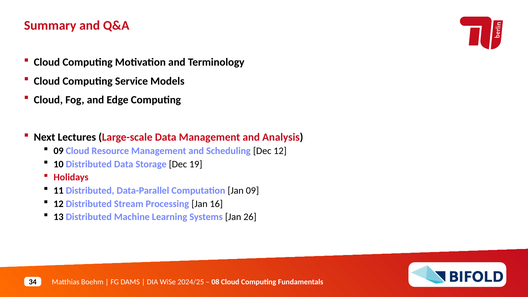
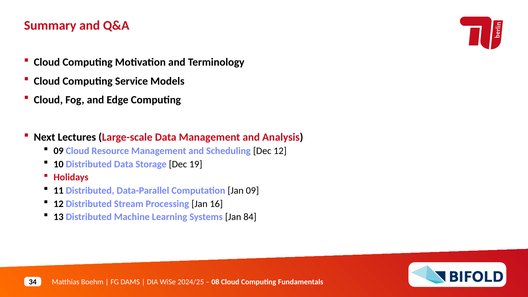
26: 26 -> 84
